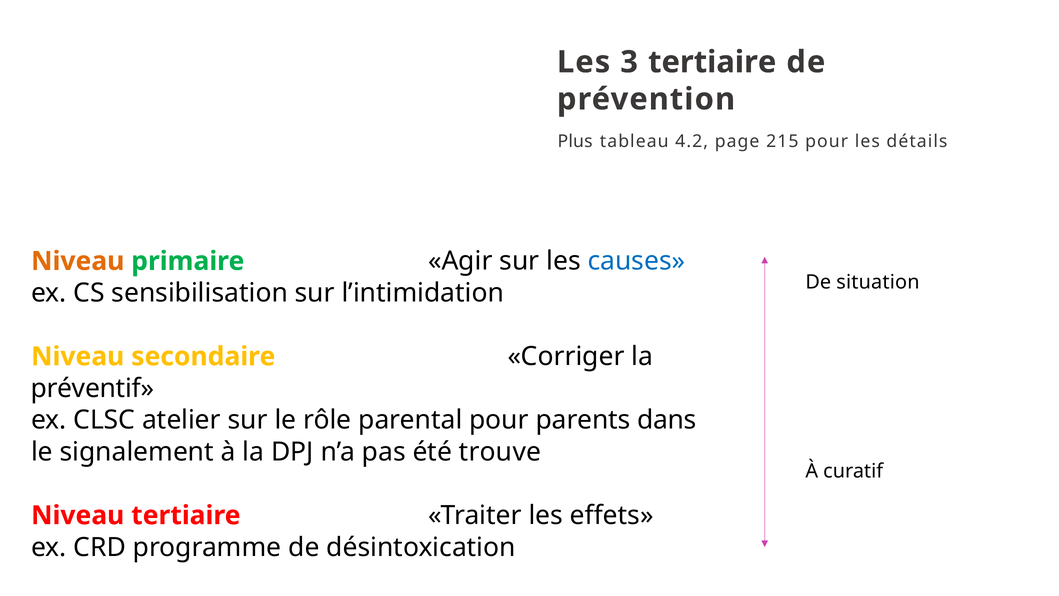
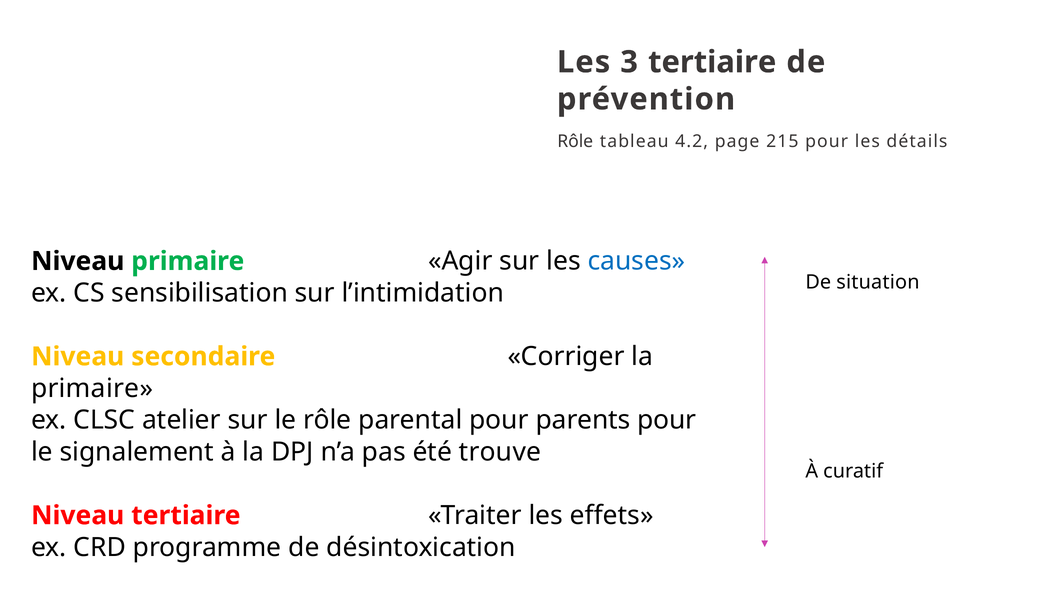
Plus at (575, 142): Plus -> Rôle
Niveau at (78, 261) colour: orange -> black
préventif at (92, 388): préventif -> primaire
parents dans: dans -> pour
